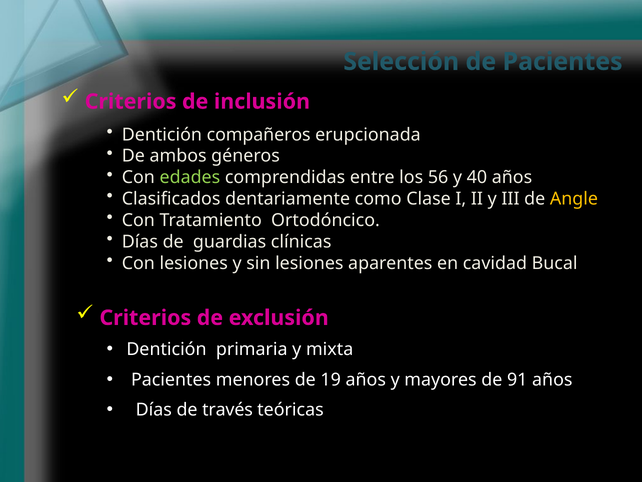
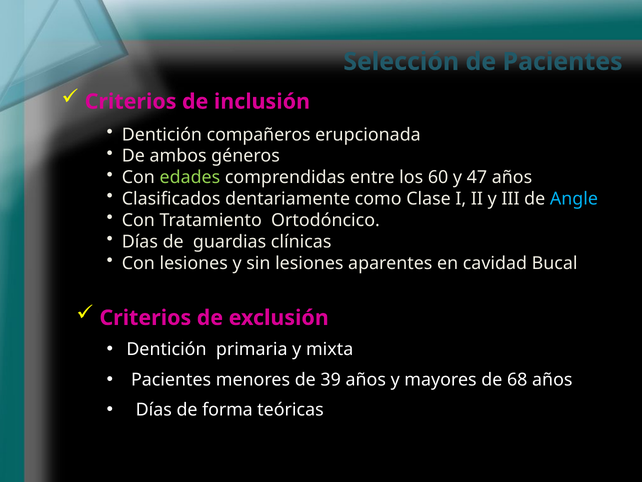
56: 56 -> 60
40: 40 -> 47
Angle colour: yellow -> light blue
19: 19 -> 39
91: 91 -> 68
través: través -> forma
